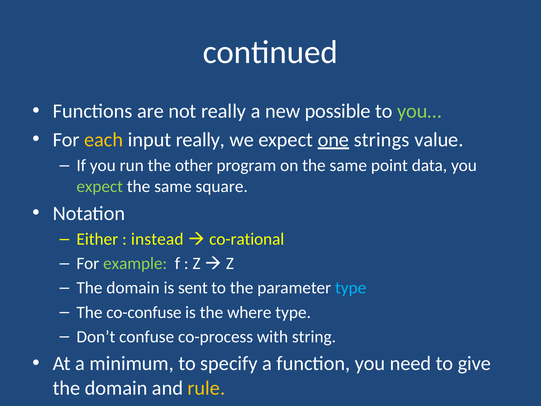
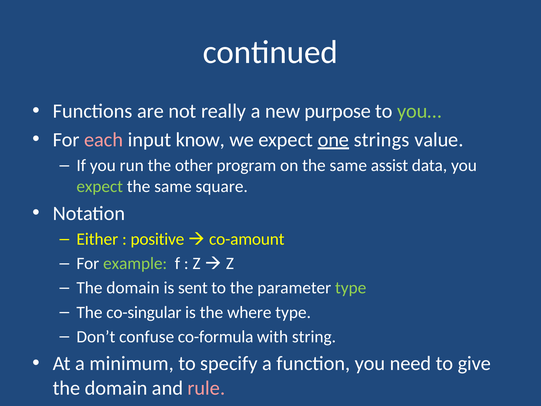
possible: possible -> purpose
each colour: yellow -> pink
input really: really -> know
point: point -> assist
instead: instead -> positive
co-rational: co-rational -> co-amount
type at (351, 288) colour: light blue -> light green
co-confuse: co-confuse -> co-singular
co-process: co-process -> co-formula
rule colour: yellow -> pink
